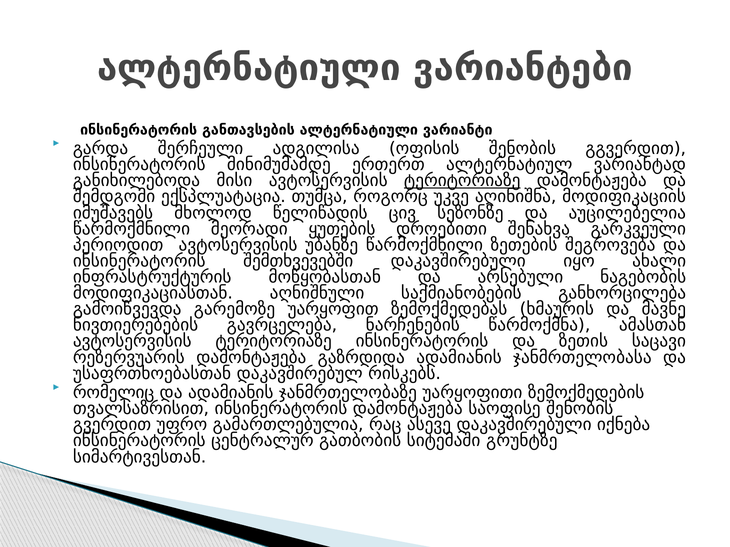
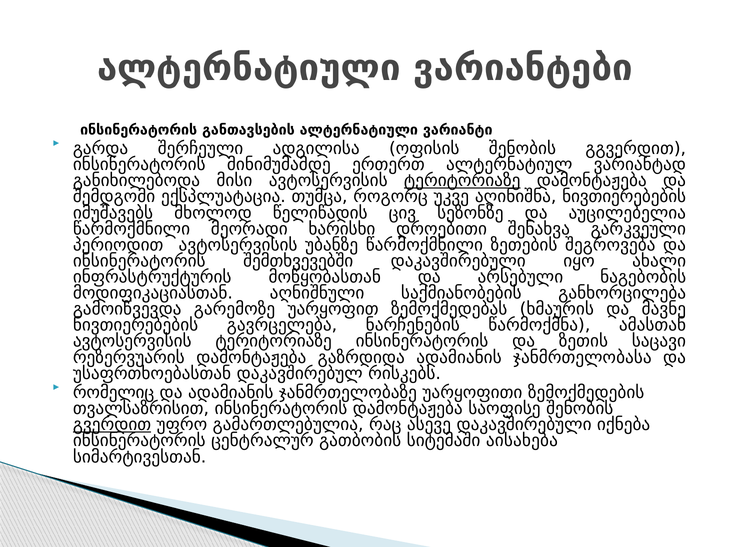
აღინიშნა მოდიფიკაციის: მოდიფიკაციის -> ნივთიერებების
ყუთების: ყუთების -> ხარისხი
გვერდით underline: none -> present
გრუნტზე: გრუნტზე -> აისახება
